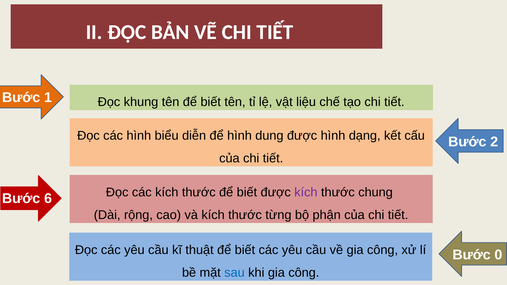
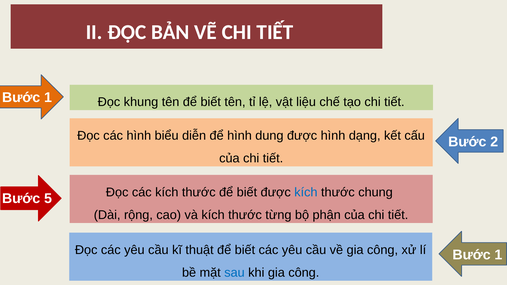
kích at (306, 192) colour: purple -> blue
6: 6 -> 5
0 at (498, 255): 0 -> 1
